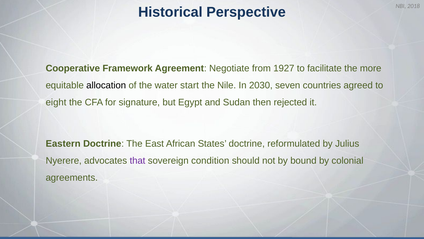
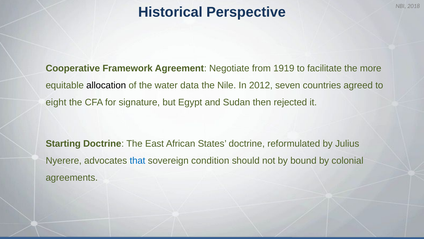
1927: 1927 -> 1919
start: start -> data
2030: 2030 -> 2012
Eastern: Eastern -> Starting
that colour: purple -> blue
